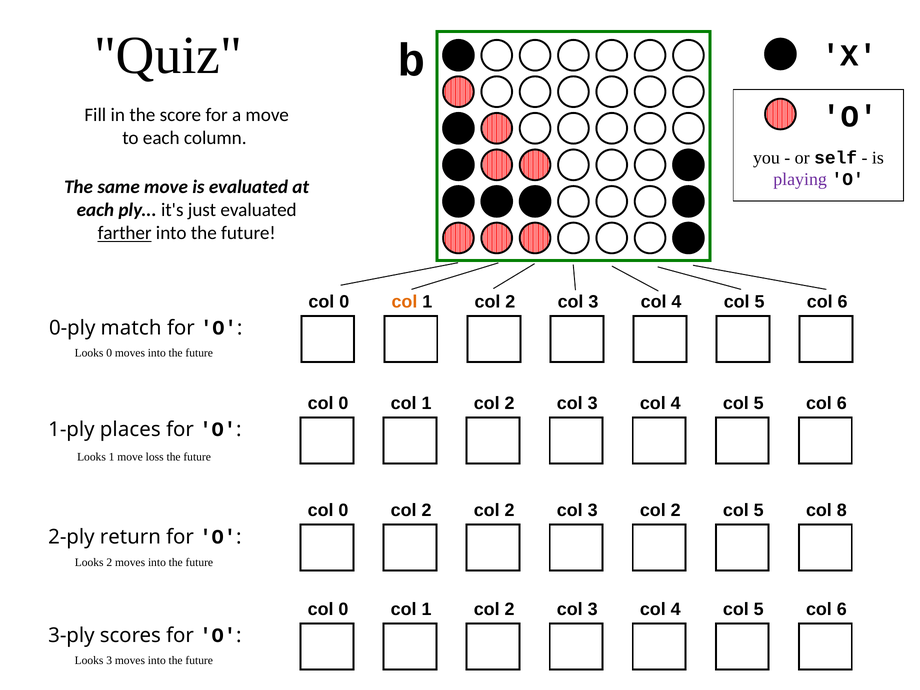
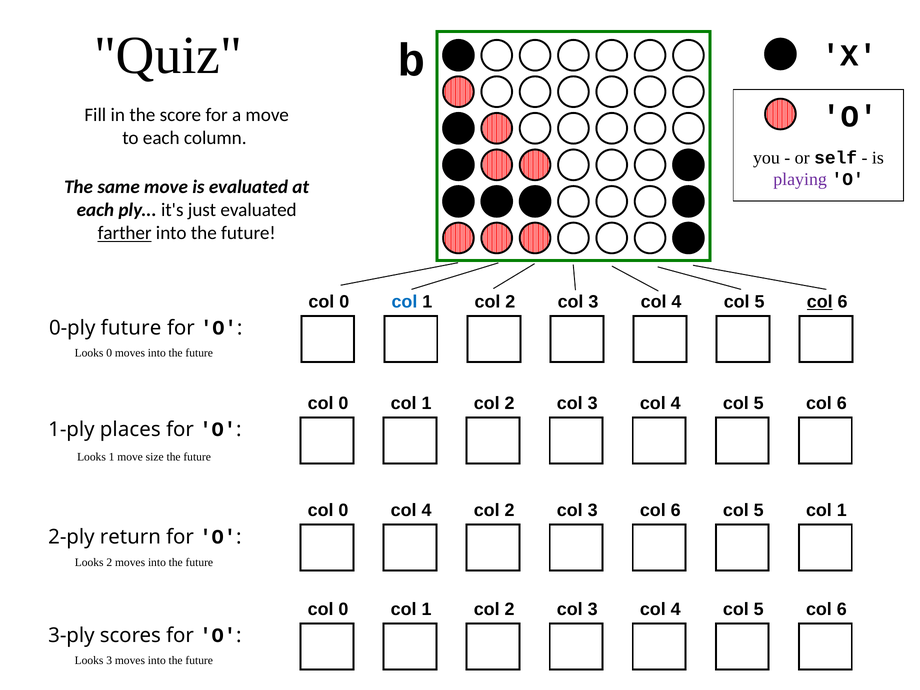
col at (404, 302) colour: orange -> blue
col at (820, 302) underline: none -> present
0-ply match: match -> future
loss: loss -> size
0 col 2: 2 -> 4
3 col 2: 2 -> 6
5 col 8: 8 -> 1
